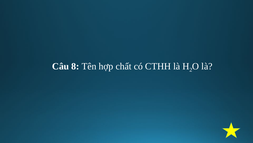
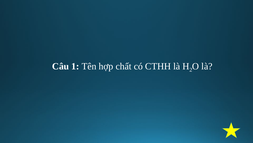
8: 8 -> 1
